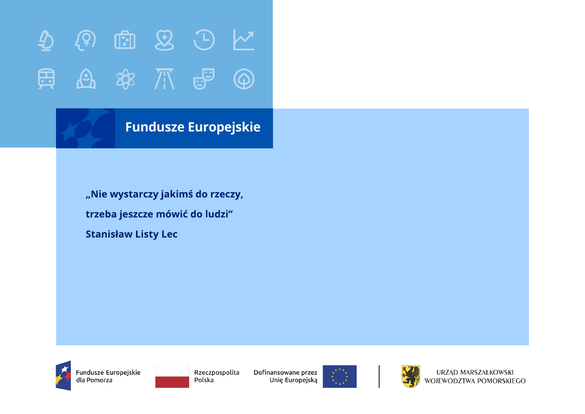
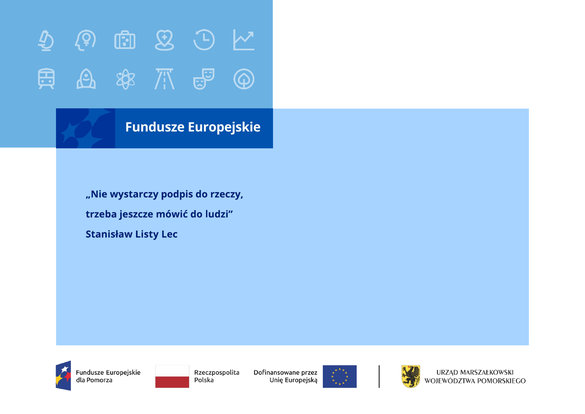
jakimś: jakimś -> podpis
